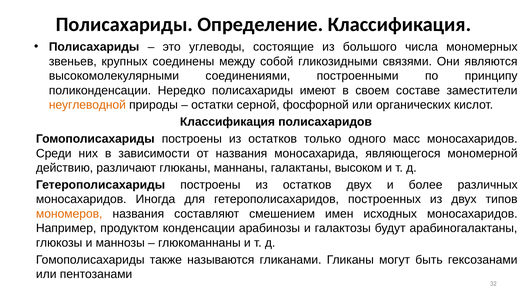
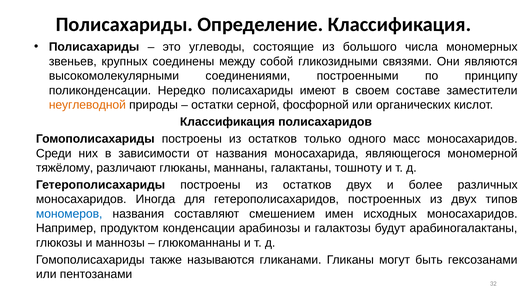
действию: действию -> тяжёлому
высоком: высоком -> тошноту
мономеров colour: orange -> blue
